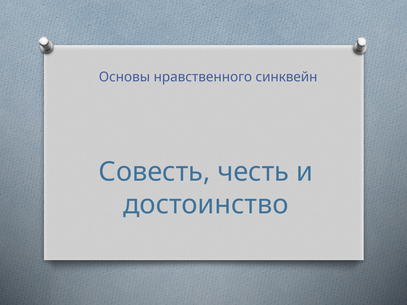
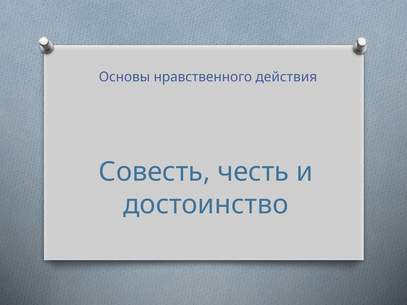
синквейн: синквейн -> действия
